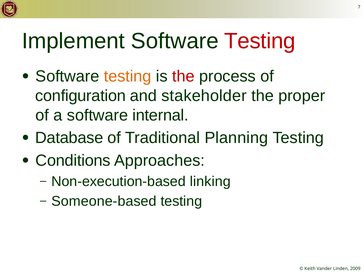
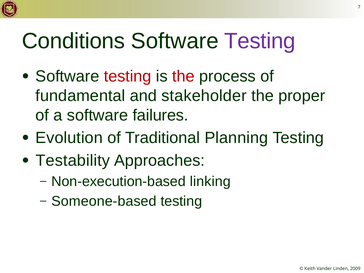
Implement: Implement -> Conditions
Testing at (260, 41) colour: red -> purple
testing at (128, 76) colour: orange -> red
configuration: configuration -> fundamental
internal: internal -> failures
Database: Database -> Evolution
Conditions: Conditions -> Testability
